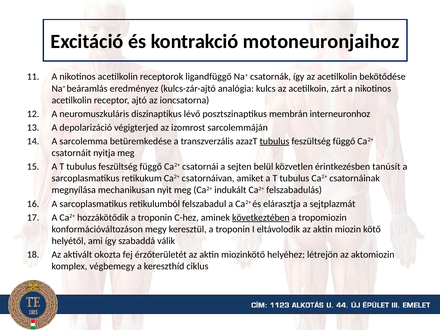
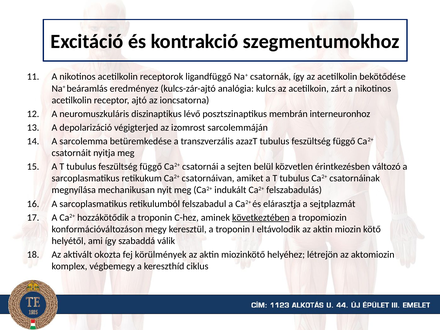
motoneuronjaihoz: motoneuronjaihoz -> szegmentumokhoz
tubulus at (274, 141) underline: present -> none
tanúsít: tanúsít -> változó
érzőterületét: érzőterületét -> körülmények
